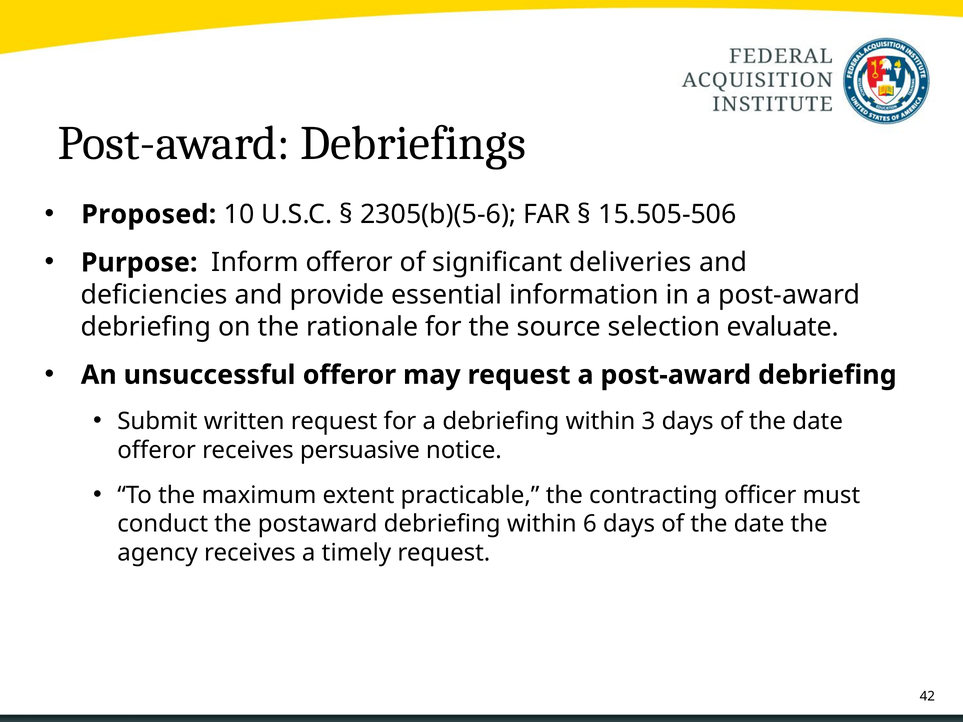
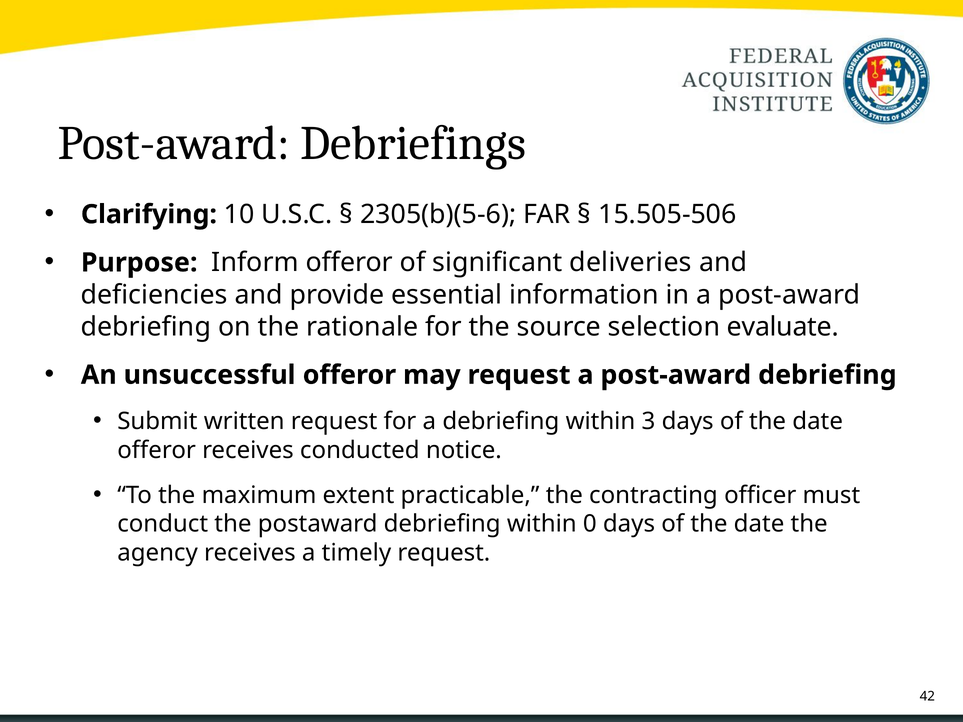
Proposed: Proposed -> Clarifying
persuasive: persuasive -> conducted
6: 6 -> 0
